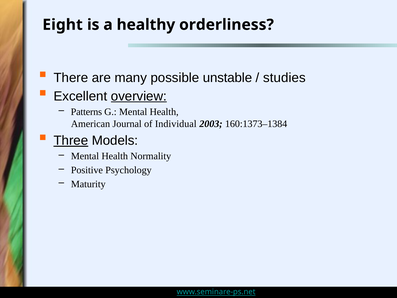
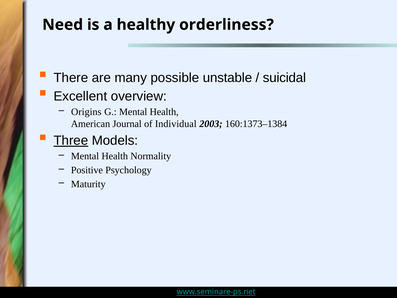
Eight: Eight -> Need
studies: studies -> suicidal
overview underline: present -> none
Patterns: Patterns -> Origins
